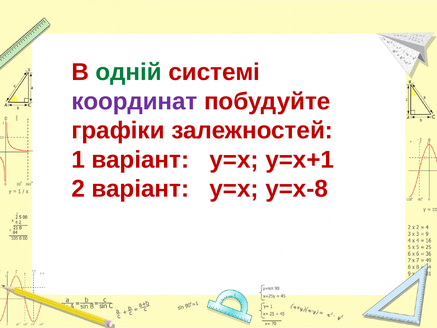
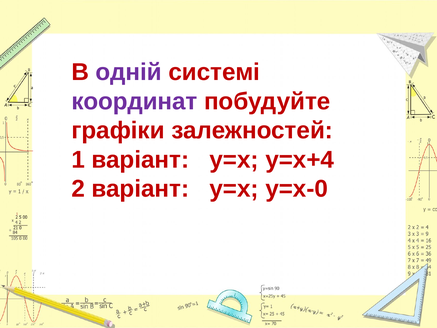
одній colour: green -> purple
у=х+1: у=х+1 -> у=х+4
у=х-8: у=х-8 -> у=х-0
